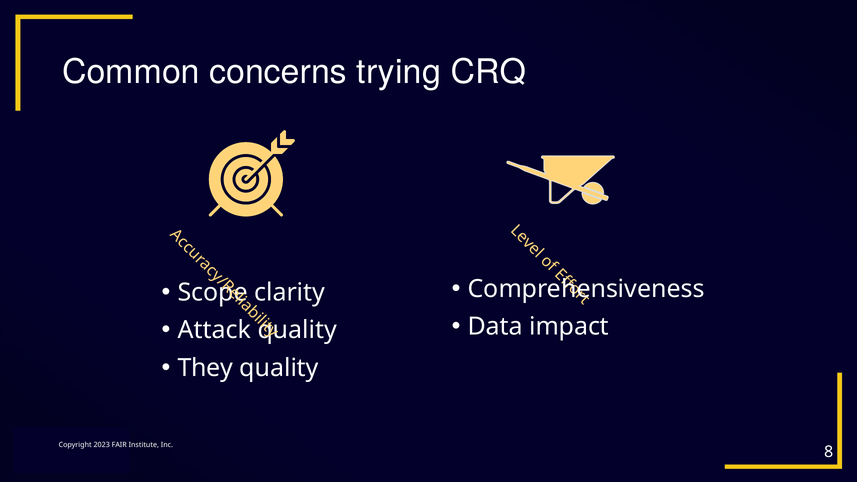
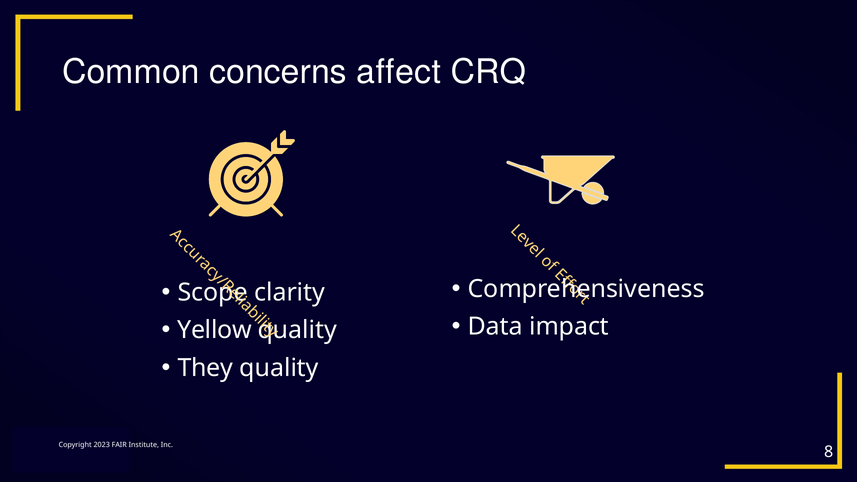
trying: trying -> affect
Attack: Attack -> Yellow
